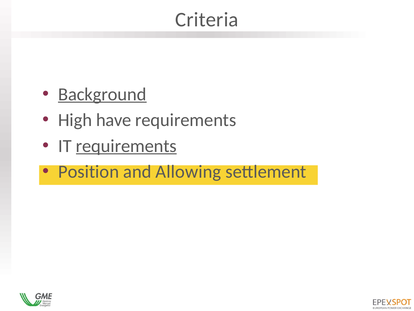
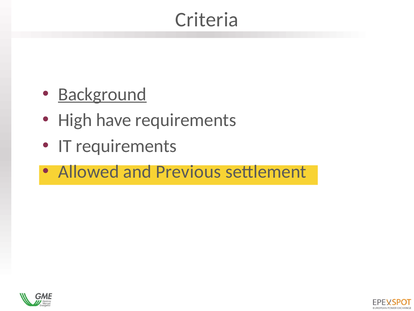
requirements at (126, 146) underline: present -> none
Position: Position -> Allowed
Allowing: Allowing -> Previous
